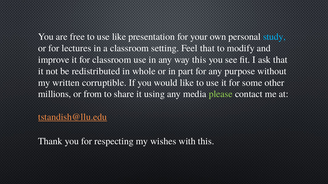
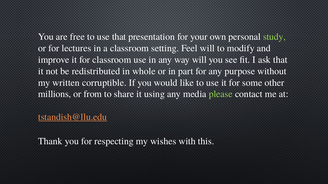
use like: like -> that
study colour: light blue -> light green
Feel that: that -> will
way this: this -> will
